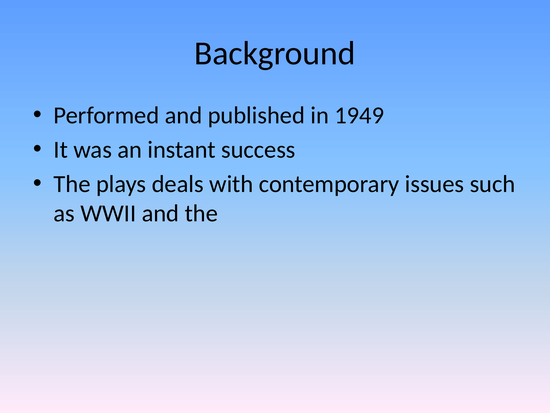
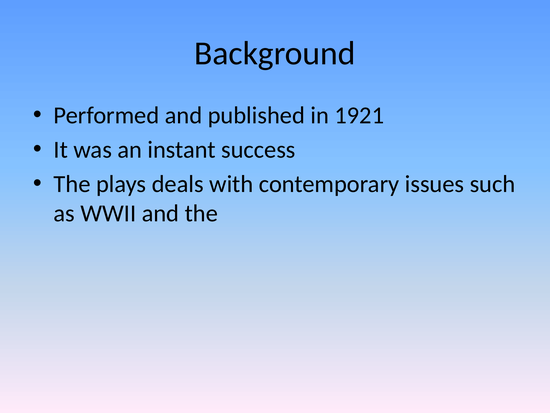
1949: 1949 -> 1921
